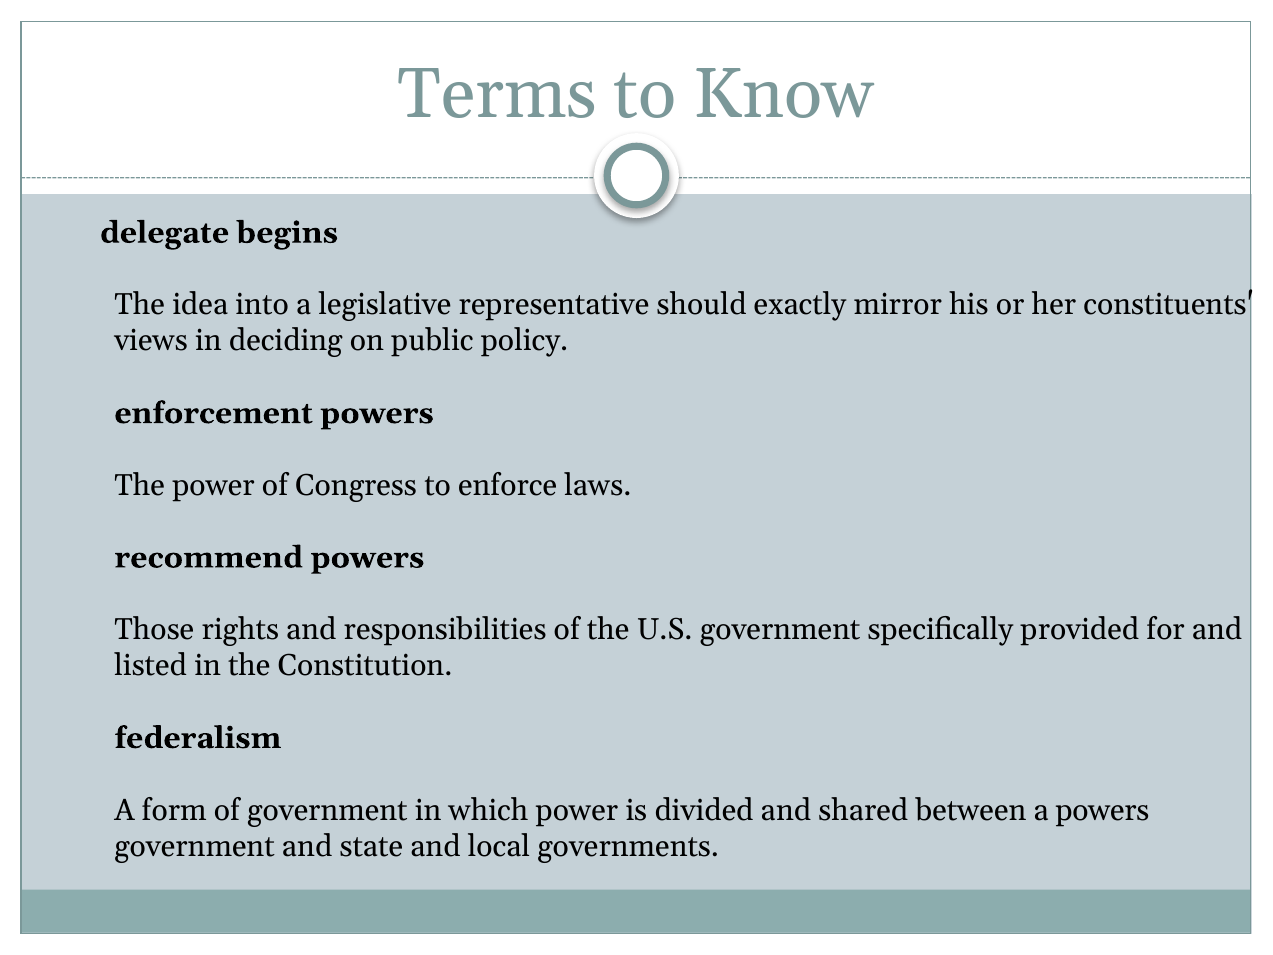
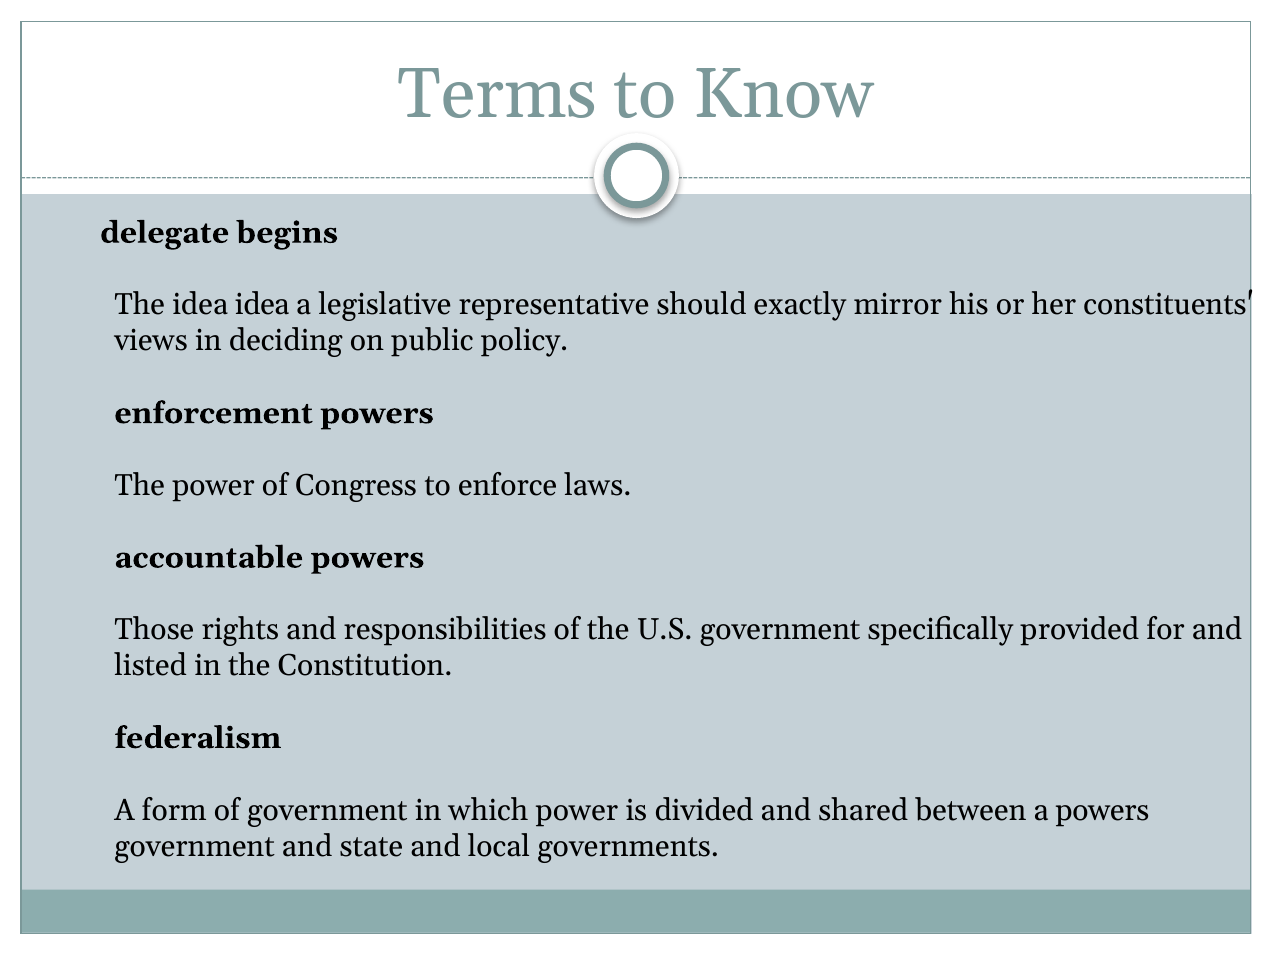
idea into: into -> idea
recommend: recommend -> accountable
